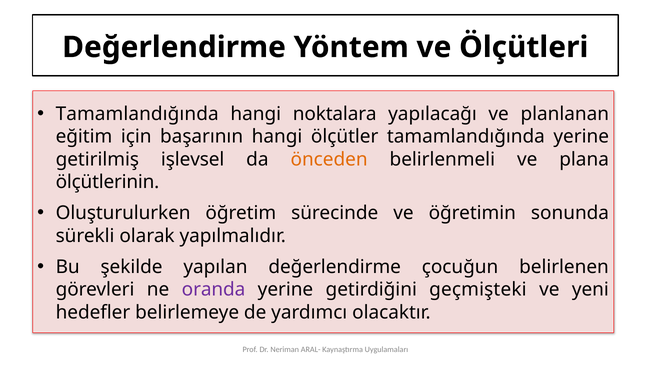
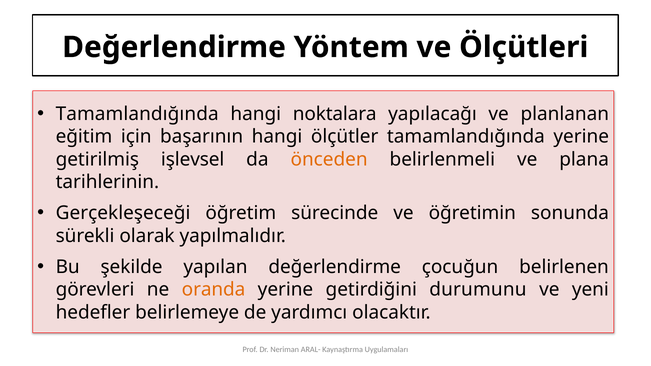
ölçütlerinin: ölçütlerinin -> tarihlerinin
Oluşturulurken: Oluşturulurken -> Gerçekleşeceği
oranda colour: purple -> orange
geçmişteki: geçmişteki -> durumunu
